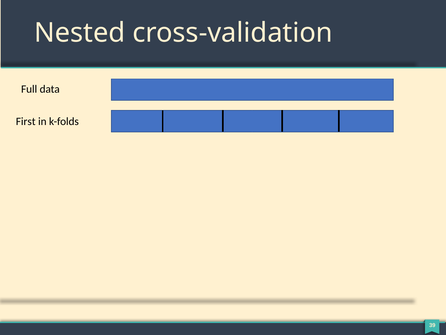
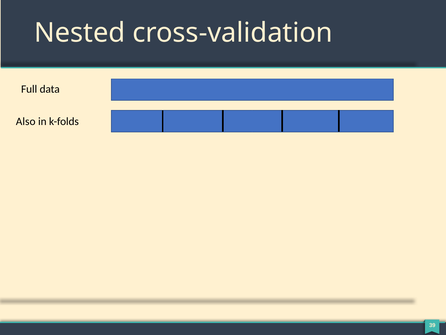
First: First -> Also
